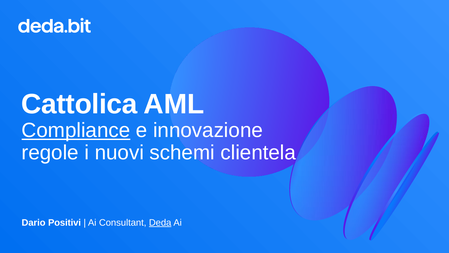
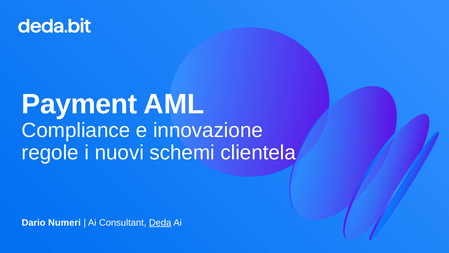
Cattolica: Cattolica -> Payment
Compliance underline: present -> none
Positivi: Positivi -> Numeri
